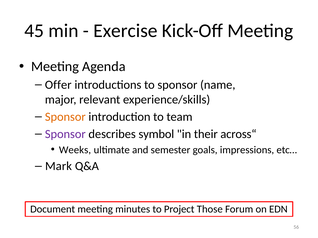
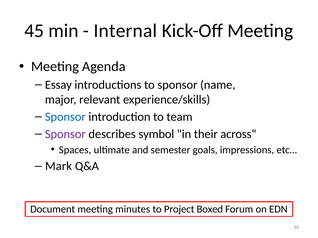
Exercise: Exercise -> Internal
Offer: Offer -> Essay
Sponsor at (65, 117) colour: orange -> blue
Weeks: Weeks -> Spaces
Those: Those -> Boxed
